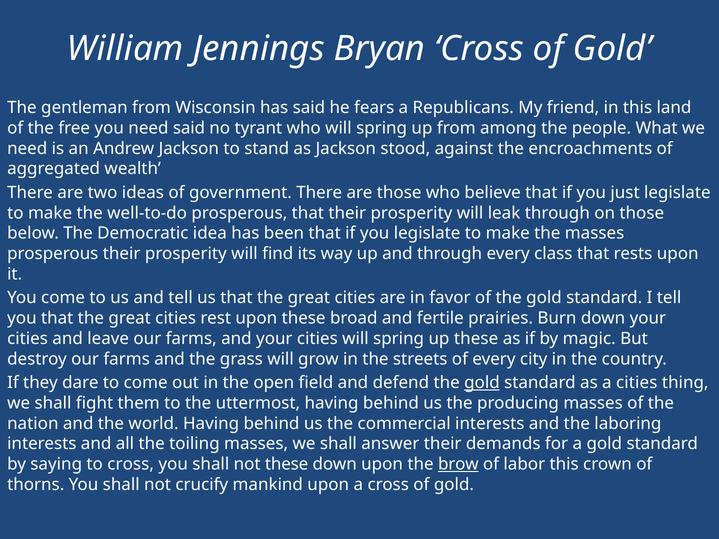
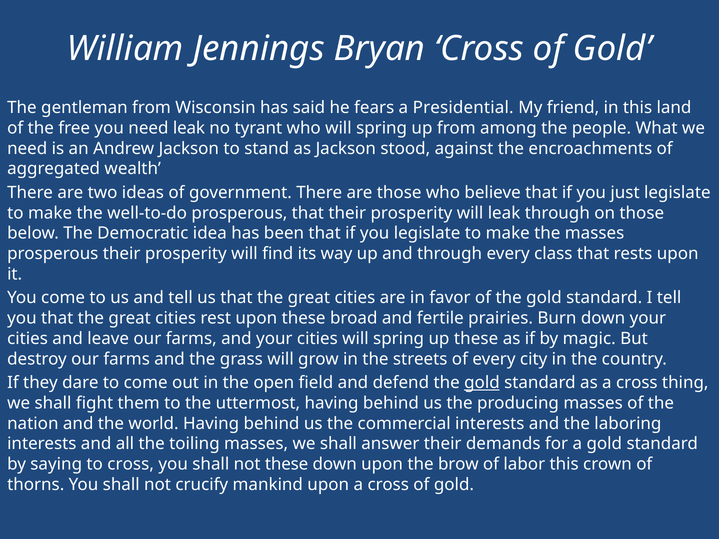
Republicans: Republicans -> Presidential
need said: said -> leak
as a cities: cities -> cross
brow underline: present -> none
